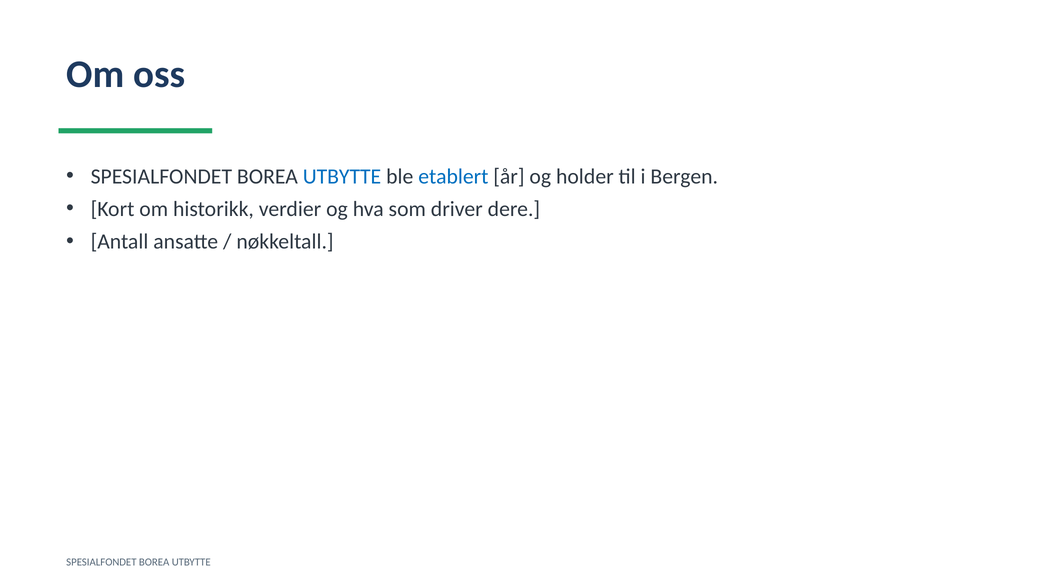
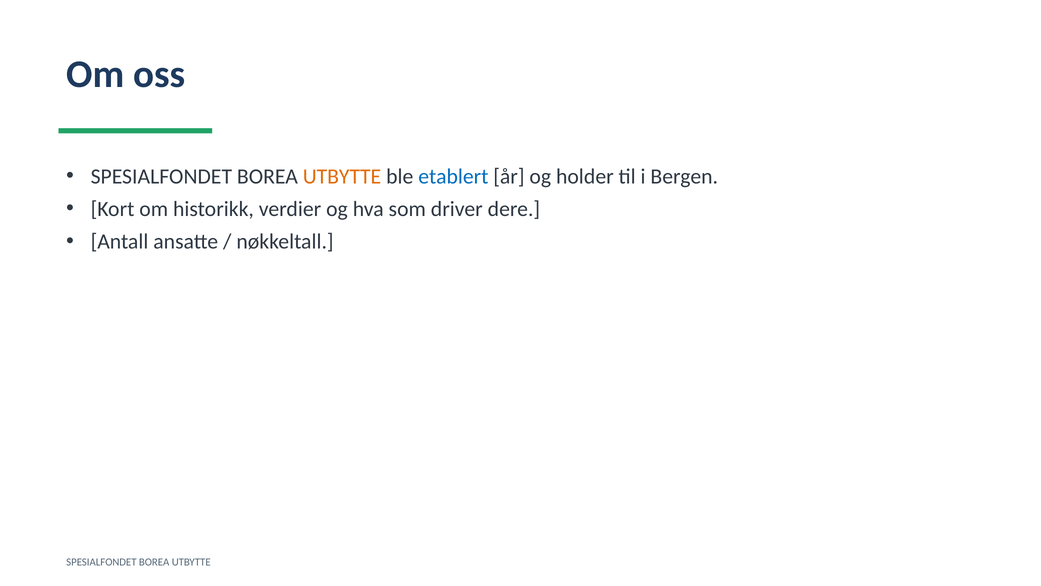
UTBYTTE at (342, 176) colour: blue -> orange
